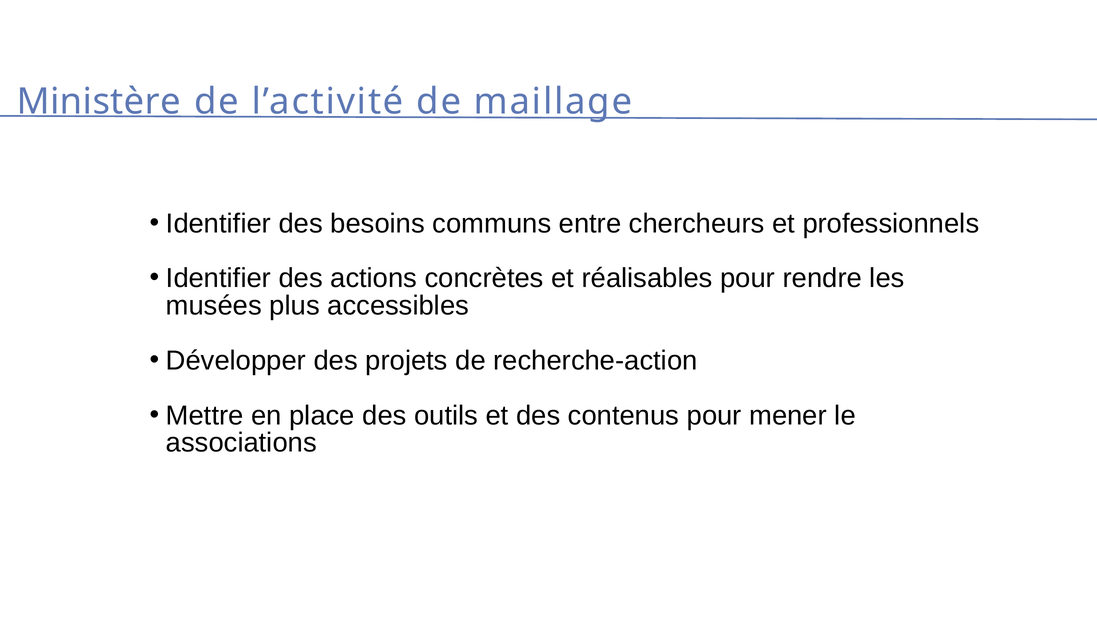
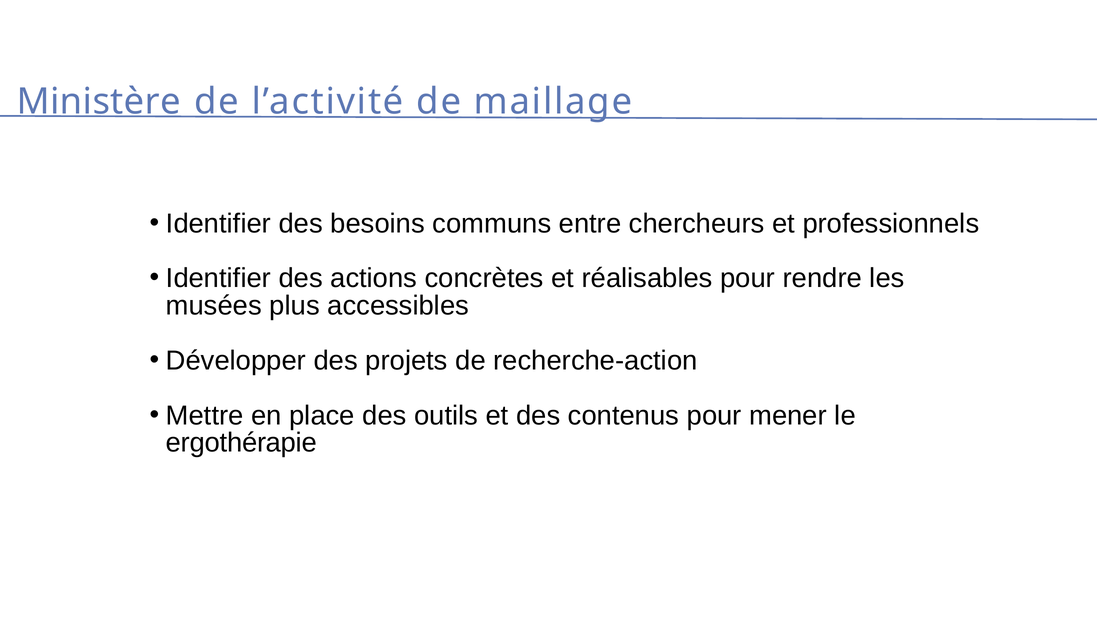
associations: associations -> ergothérapie
